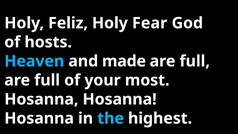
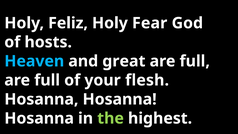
made: made -> great
most: most -> flesh
the colour: light blue -> light green
